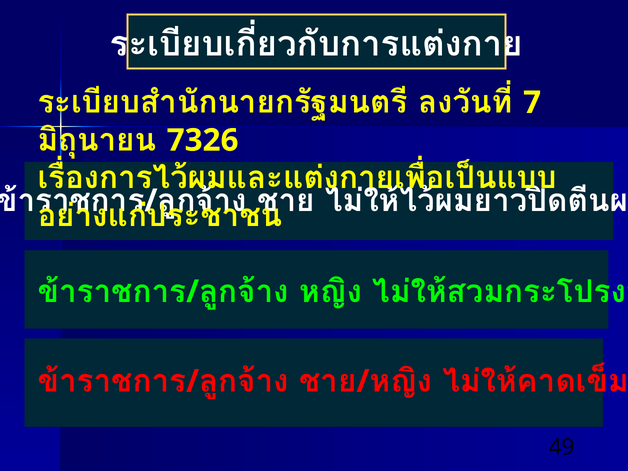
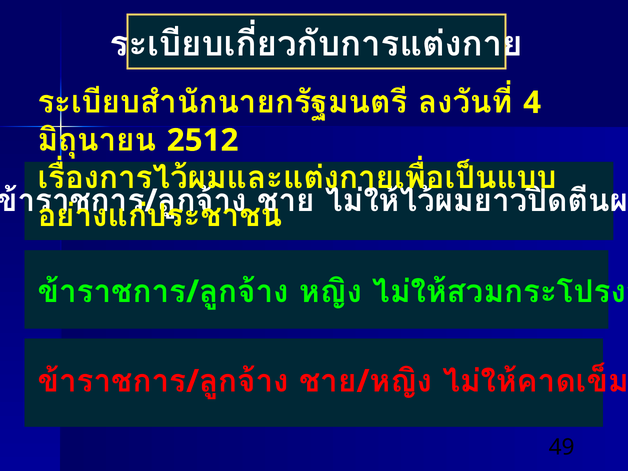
7: 7 -> 4
7326: 7326 -> 2512
